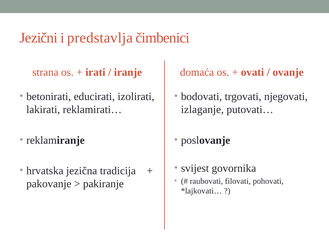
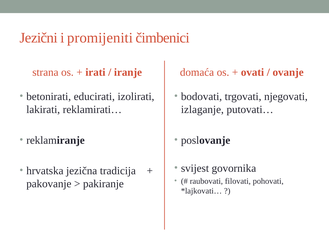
predstavlja: predstavlja -> promijeniti
